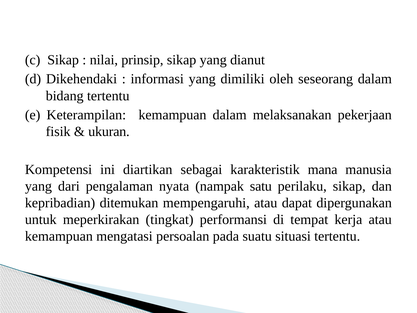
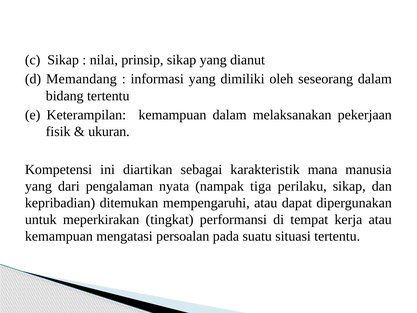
Dikehendaki: Dikehendaki -> Memandang
satu: satu -> tiga
